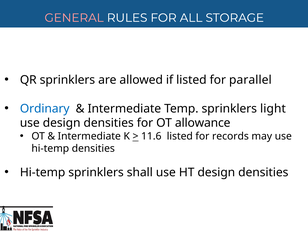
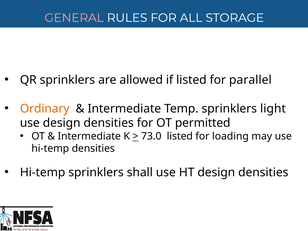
Ordinary colour: blue -> orange
allowance: allowance -> permitted
11.6: 11.6 -> 73.0
records: records -> loading
